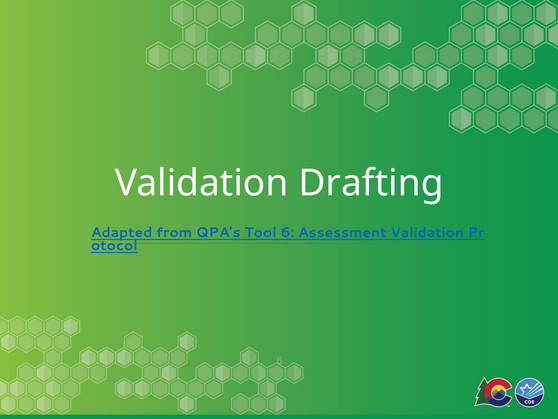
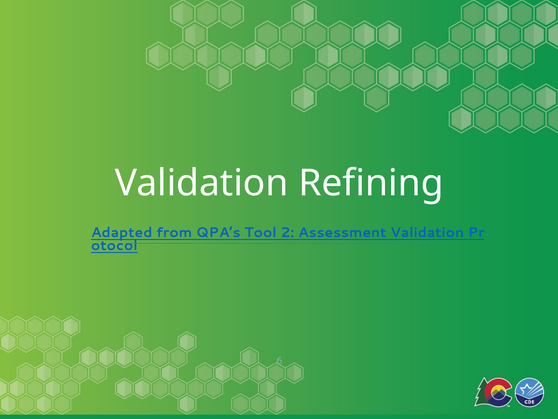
Drafting: Drafting -> Refining
Tool 6: 6 -> 2
